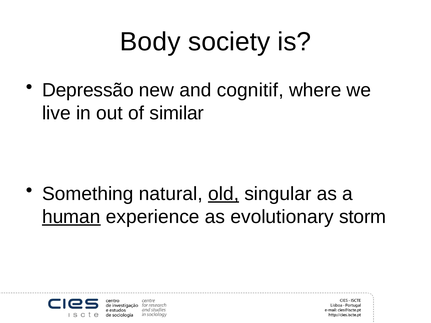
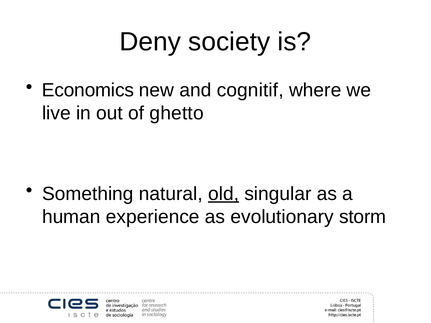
Body: Body -> Deny
Depressão: Depressão -> Economics
similar: similar -> ghetto
human underline: present -> none
